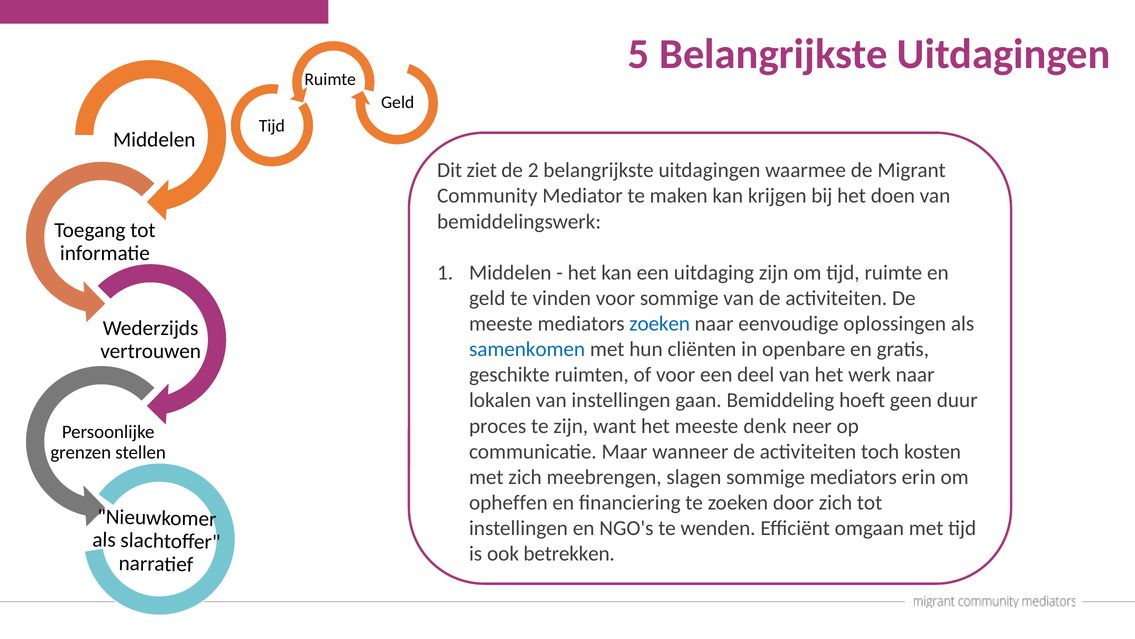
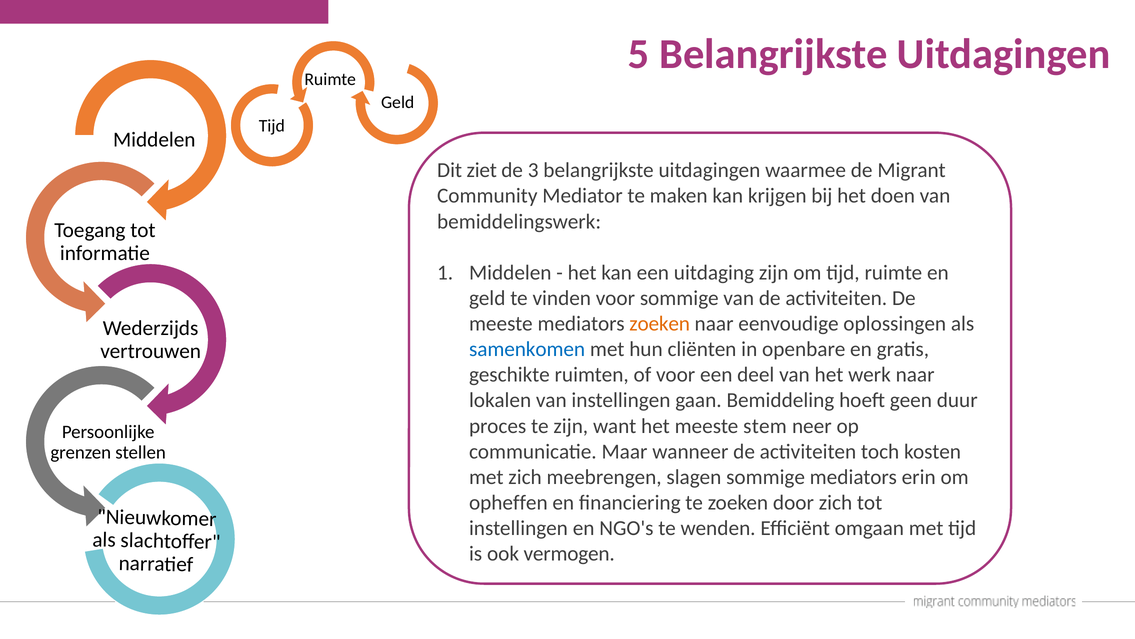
2: 2 -> 3
zoeken at (660, 323) colour: blue -> orange
denk: denk -> stem
betrekken: betrekken -> vermogen
